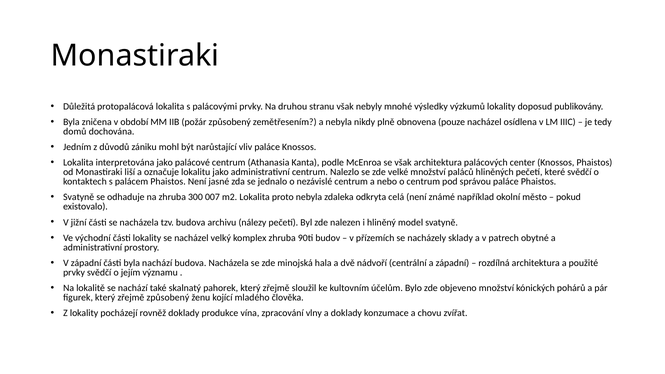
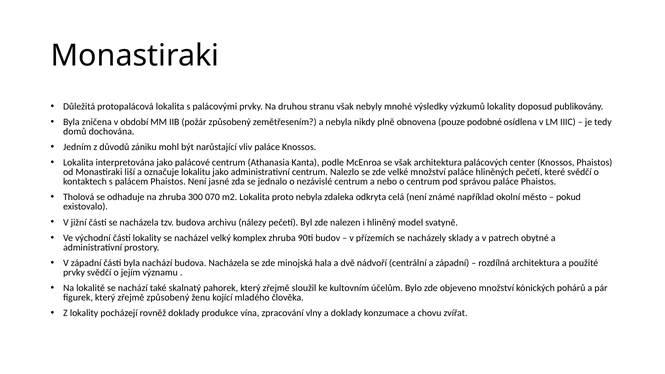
pouze nacházel: nacházel -> podobné
množství paláců: paláců -> paláce
Svatyně at (79, 197): Svatyně -> Tholová
007: 007 -> 070
